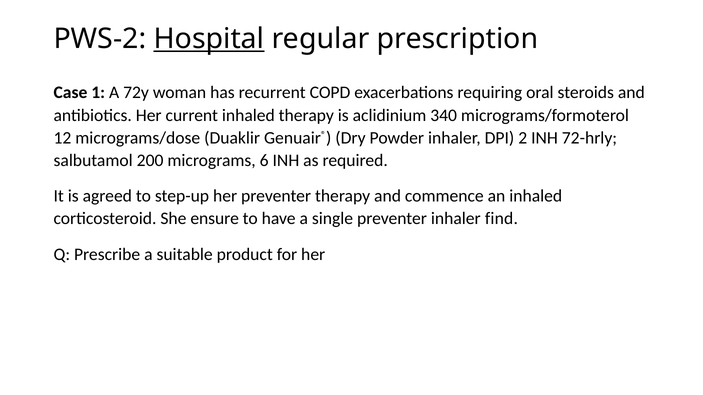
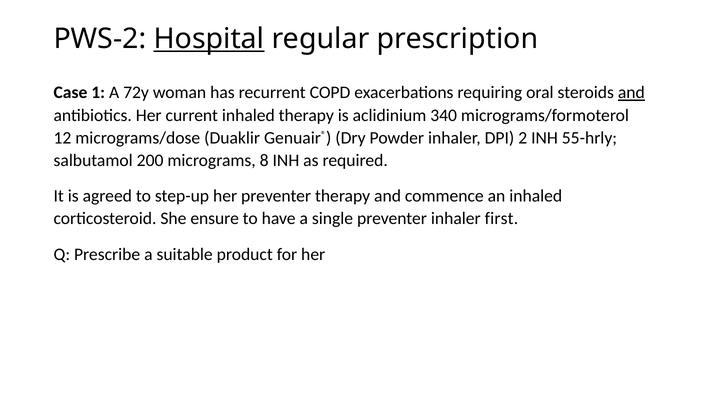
and at (631, 93) underline: none -> present
72-hrly: 72-hrly -> 55-hrly
6: 6 -> 8
find: find -> first
